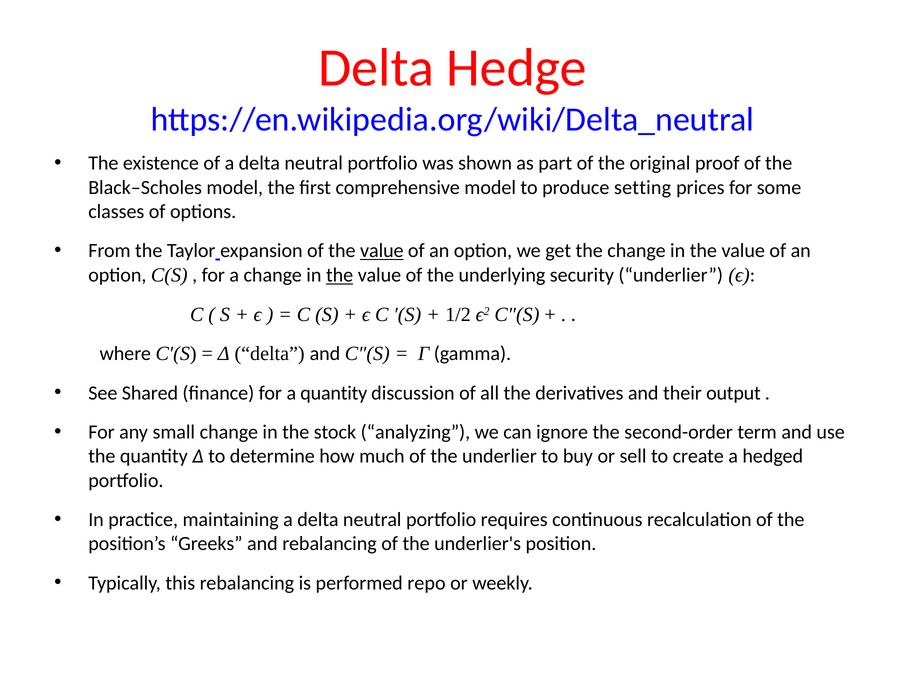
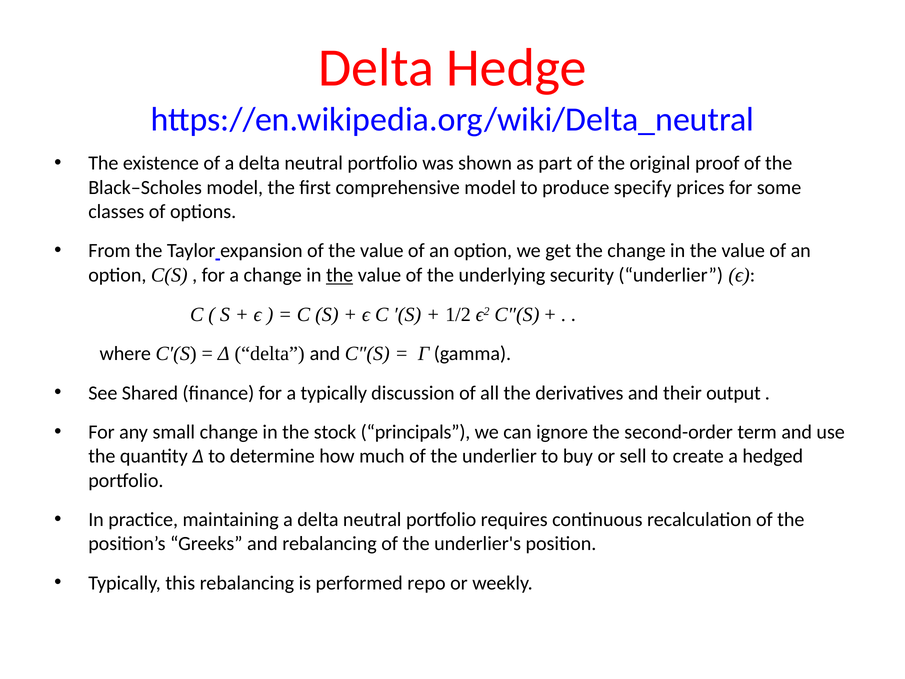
setting: setting -> specify
value at (382, 251) underline: present -> none
a quantity: quantity -> typically
analyzing: analyzing -> principals
